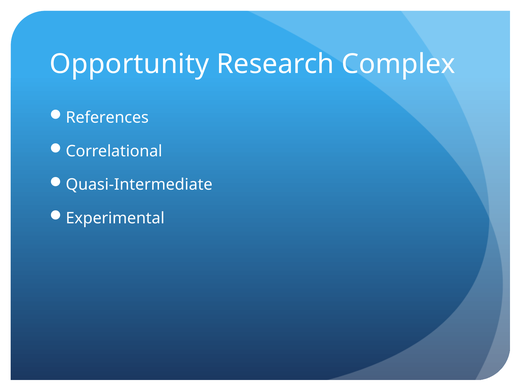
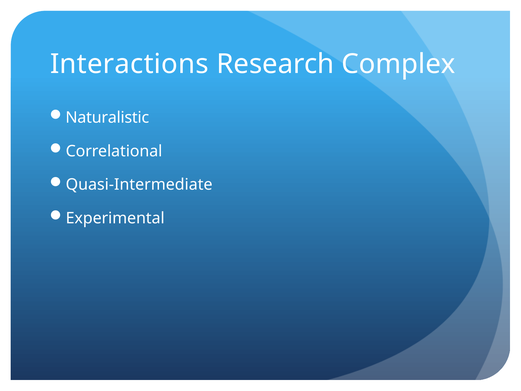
Opportunity: Opportunity -> Interactions
References: References -> Naturalistic
